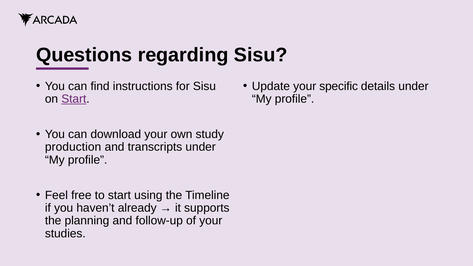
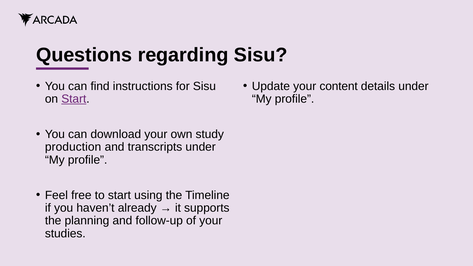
specific: specific -> content
